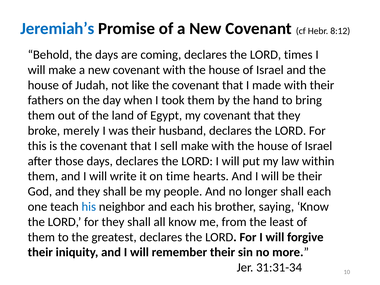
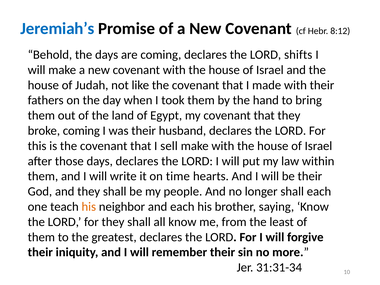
times: times -> shifts
broke merely: merely -> coming
his at (89, 207) colour: blue -> orange
